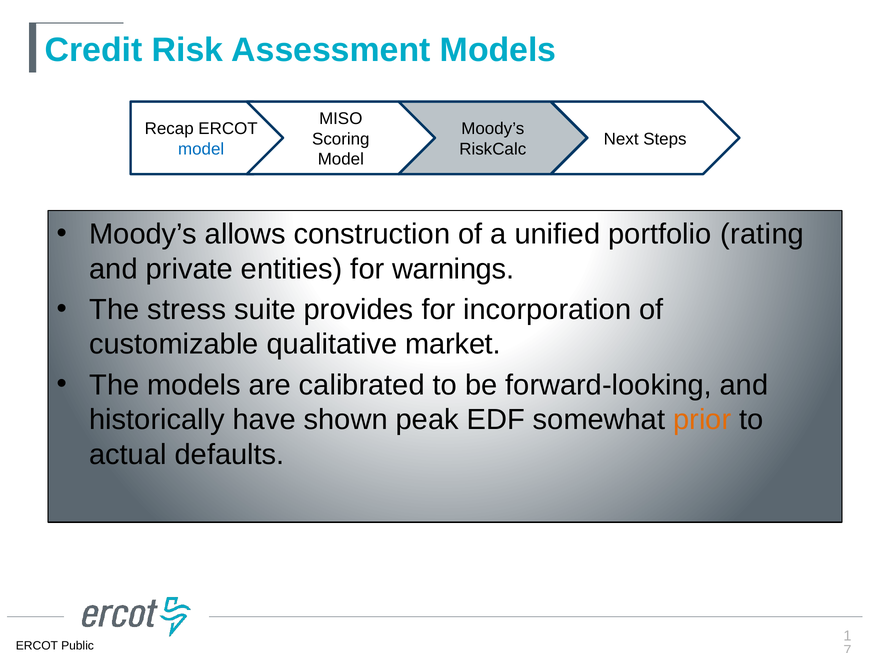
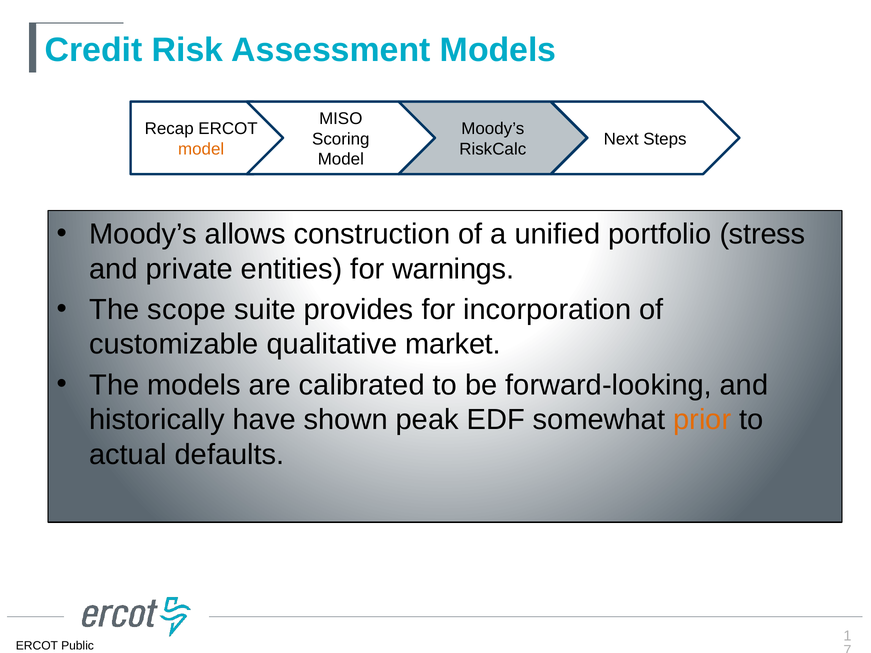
model at (201, 149) colour: blue -> orange
rating: rating -> stress
stress: stress -> scope
